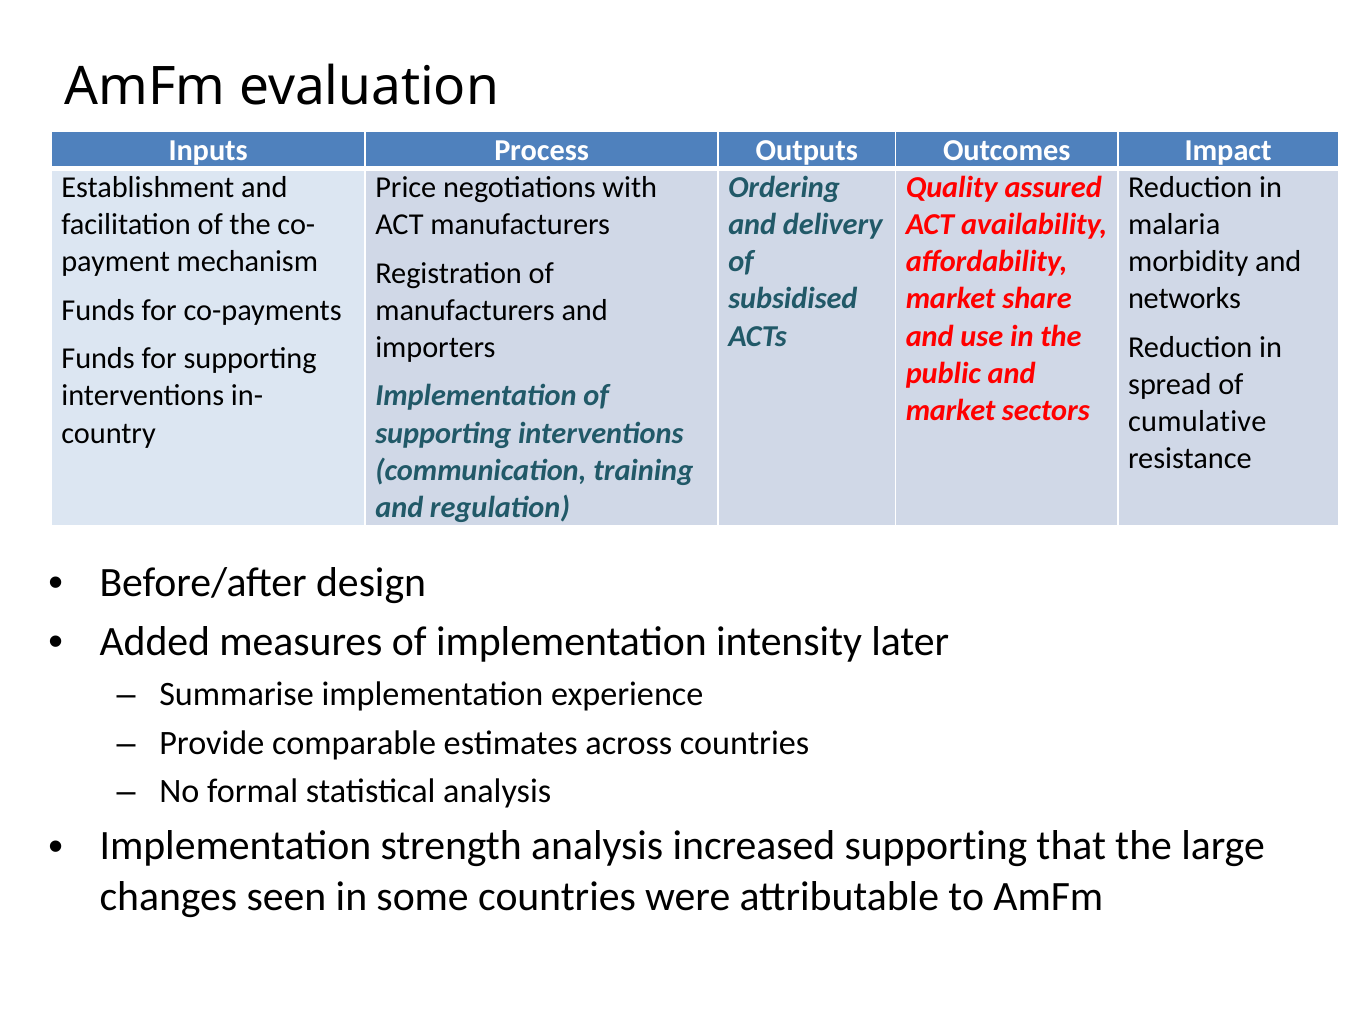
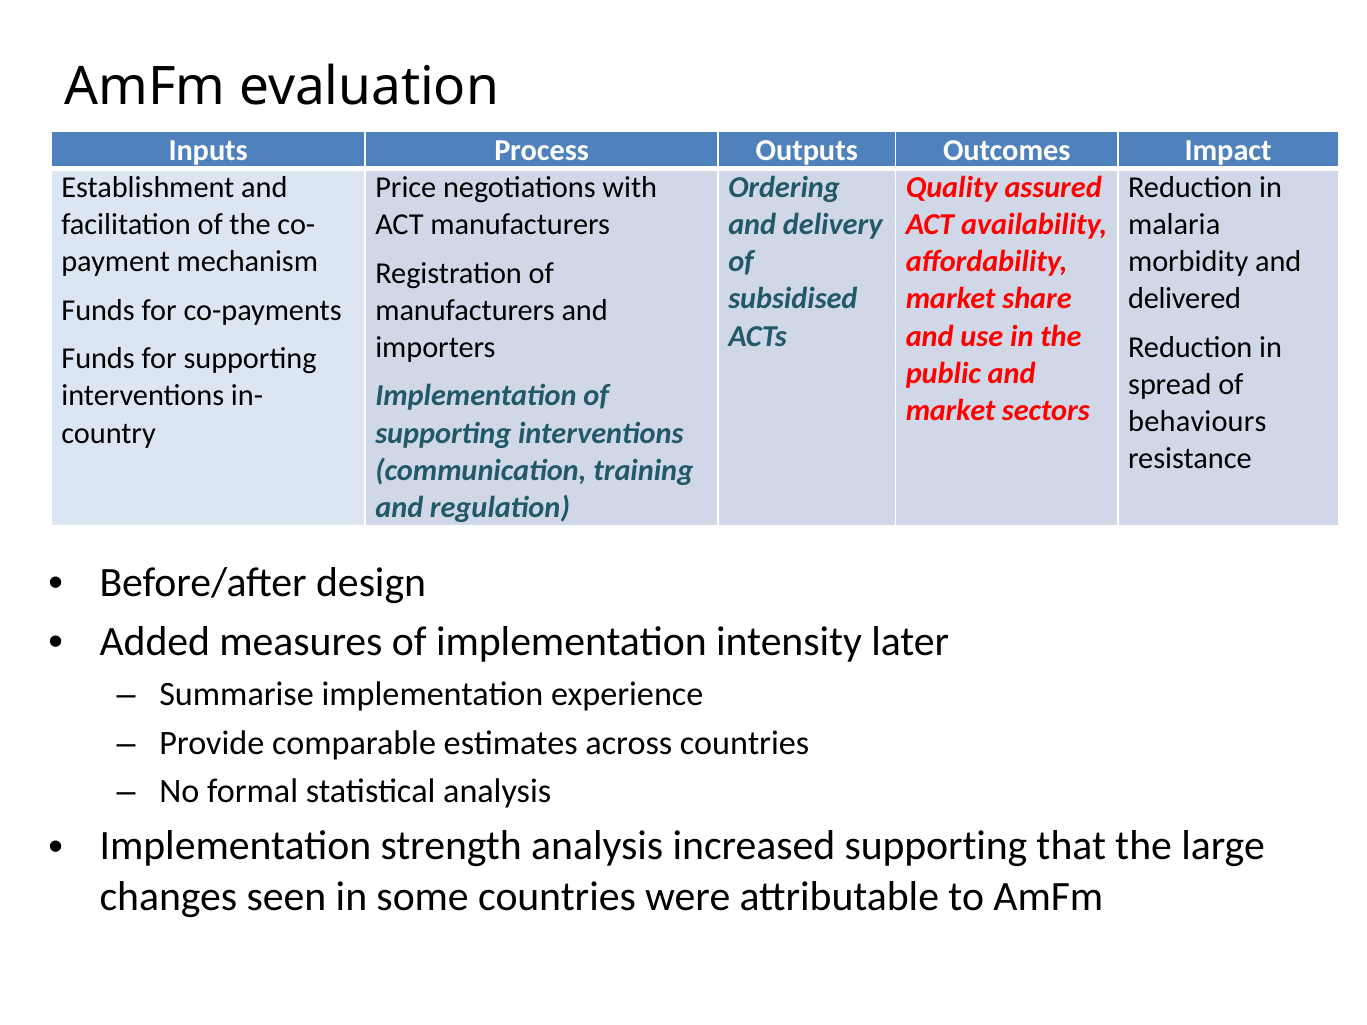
networks: networks -> delivered
cumulative: cumulative -> behaviours
